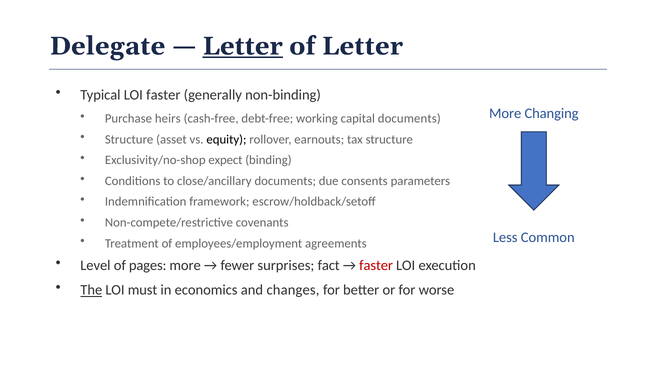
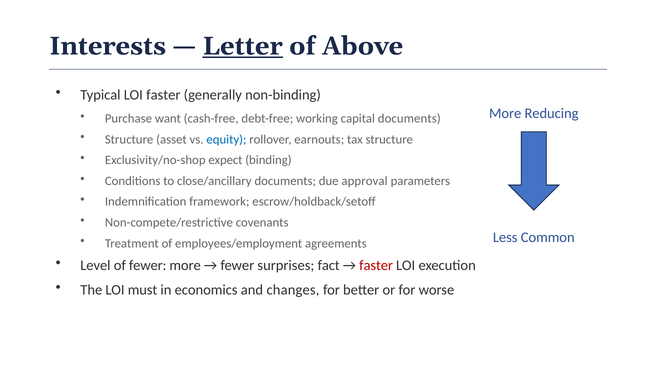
Delegate: Delegate -> Interests
of Letter: Letter -> Above
Changing: Changing -> Reducing
heirs: heirs -> want
equity colour: black -> blue
consents: consents -> approval
of pages: pages -> fewer
The underline: present -> none
